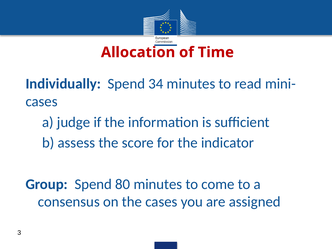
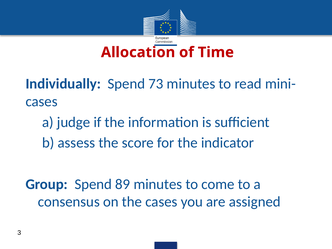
34: 34 -> 73
80: 80 -> 89
